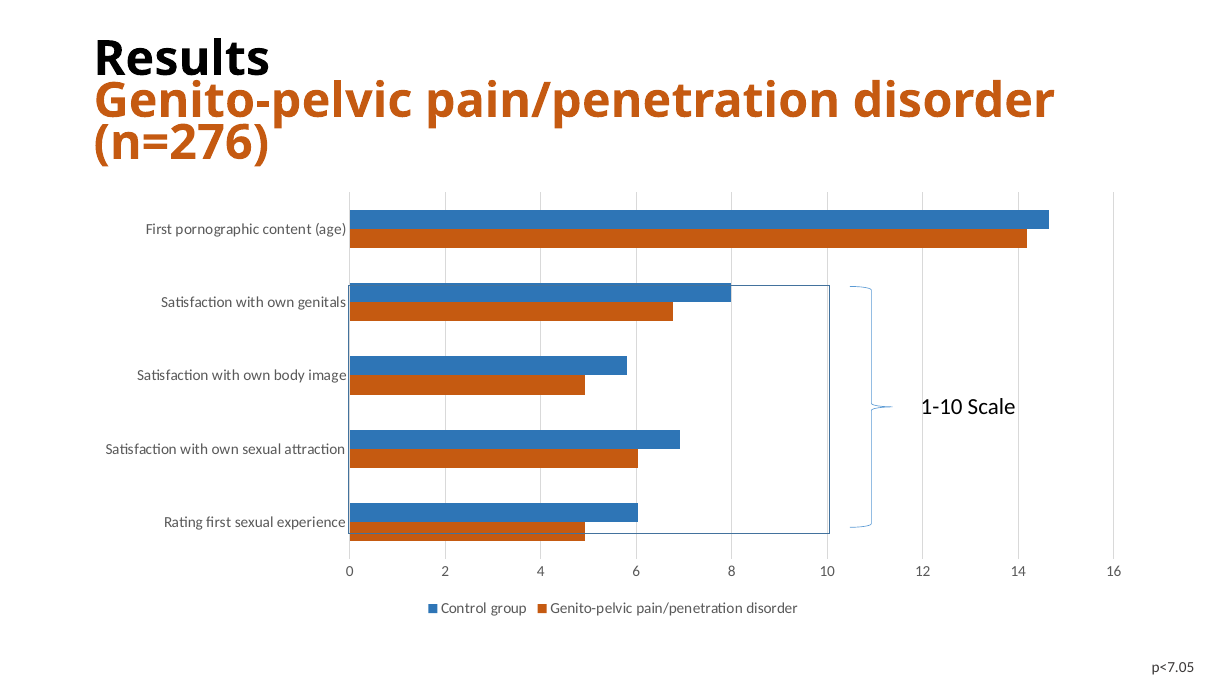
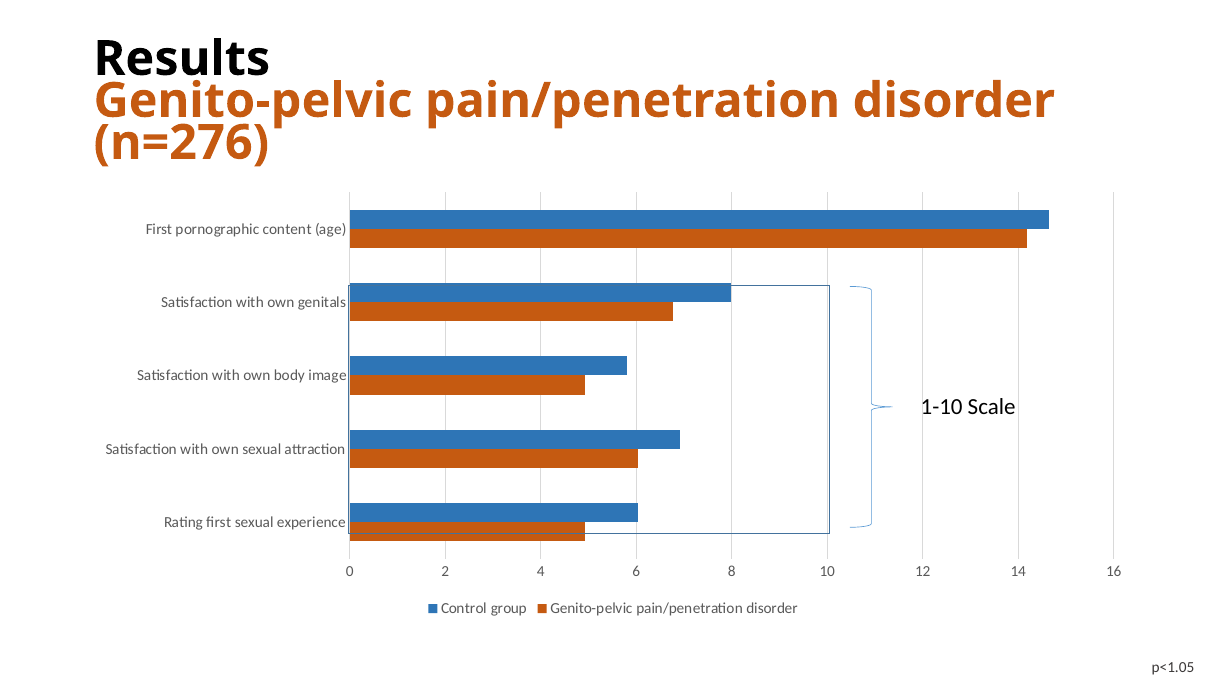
p<7.05: p<7.05 -> p<1.05
